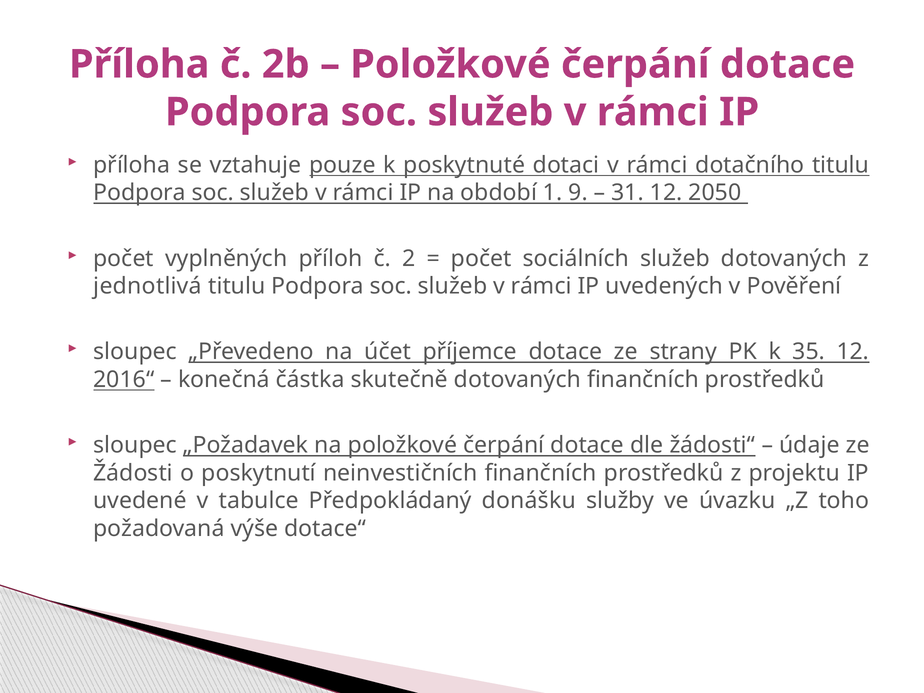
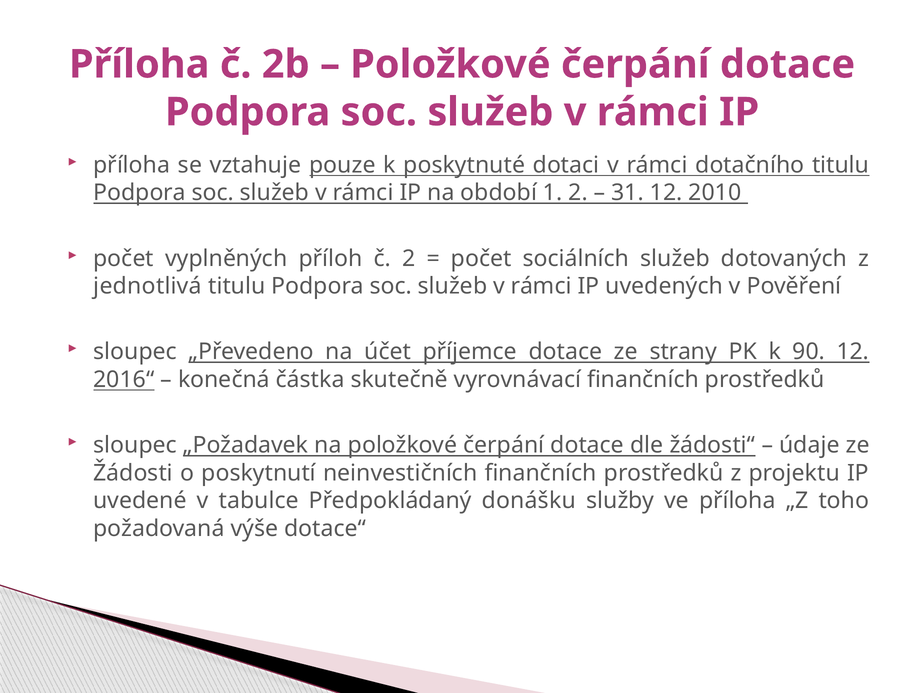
1 9: 9 -> 2
2050: 2050 -> 2010
35: 35 -> 90
skutečně dotovaných: dotovaných -> vyrovnávací
ve úvazku: úvazku -> příloha
